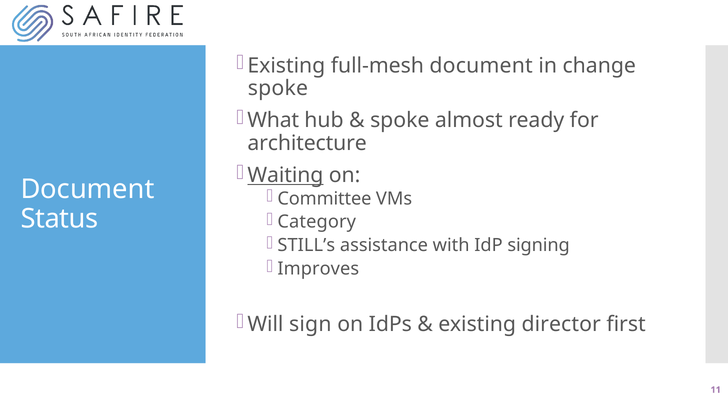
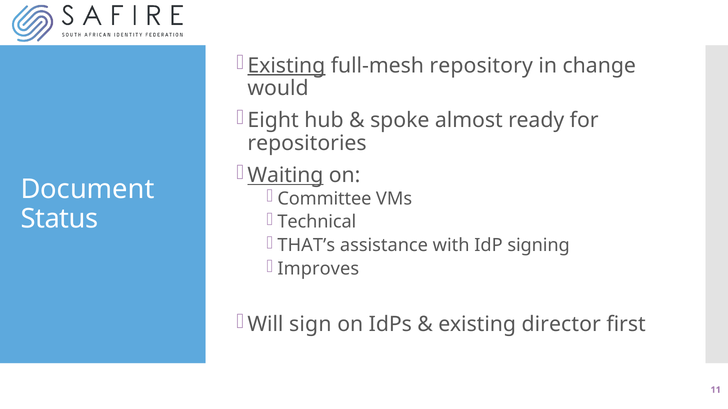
Existing at (286, 66) underline: none -> present
full-mesh document: document -> repository
spoke at (278, 89): spoke -> would
What: What -> Eight
architecture: architecture -> repositories
Category: Category -> Technical
STILL’s: STILL’s -> THAT’s
